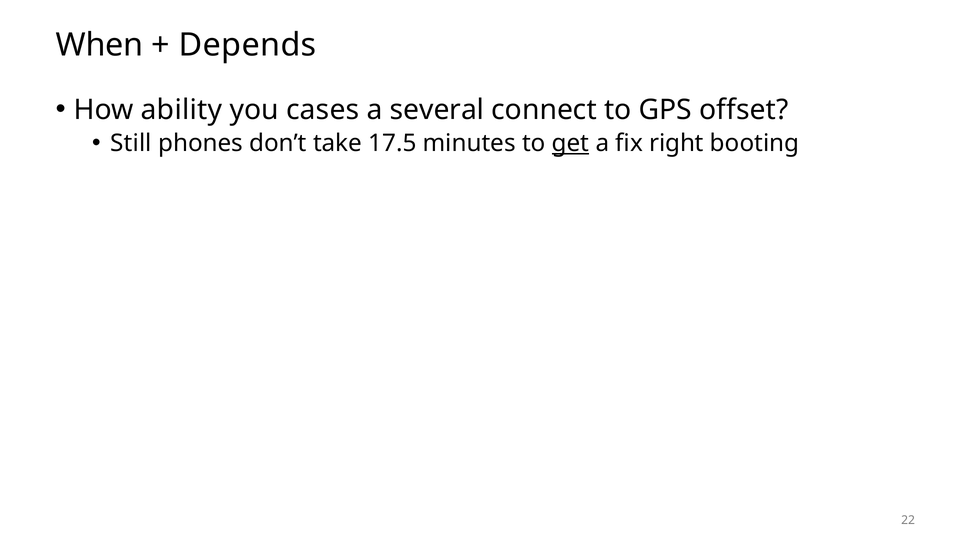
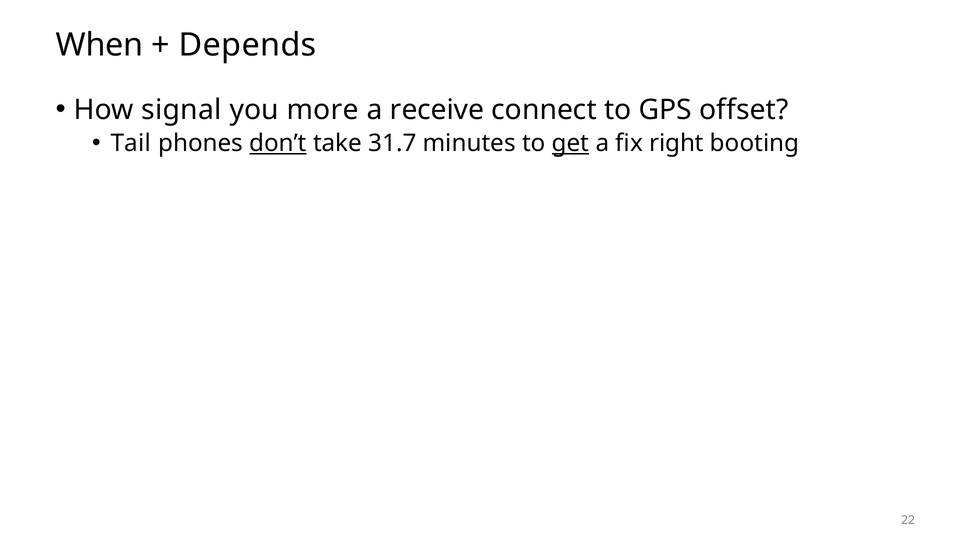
ability: ability -> signal
cases: cases -> more
several: several -> receive
Still: Still -> Tail
don’t underline: none -> present
17.5: 17.5 -> 31.7
